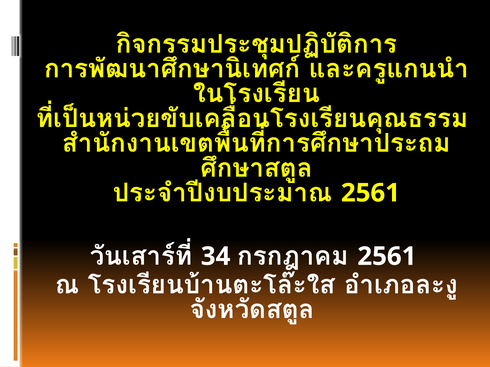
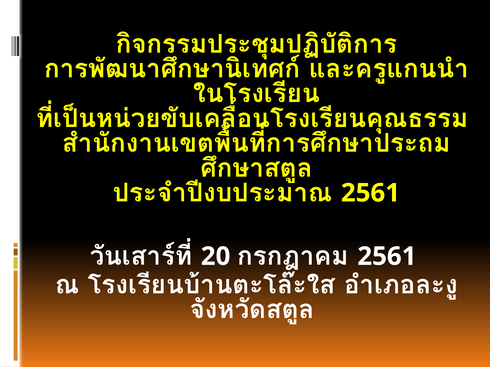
34: 34 -> 20
